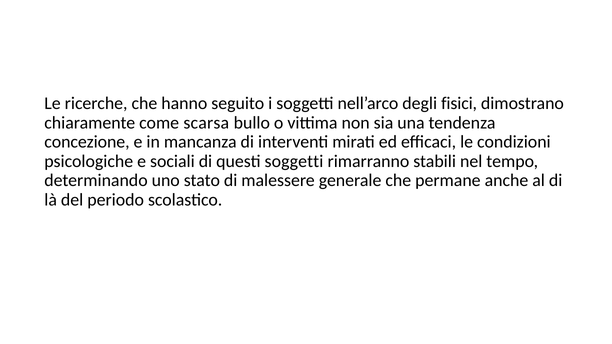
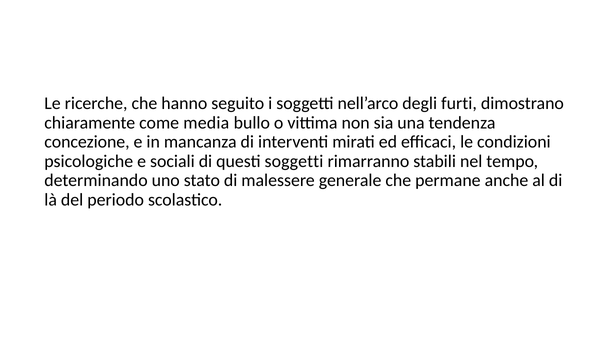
fisici: fisici -> furti
scarsa: scarsa -> media
